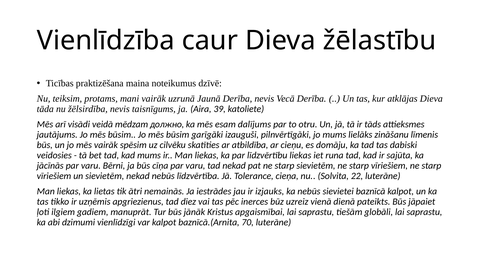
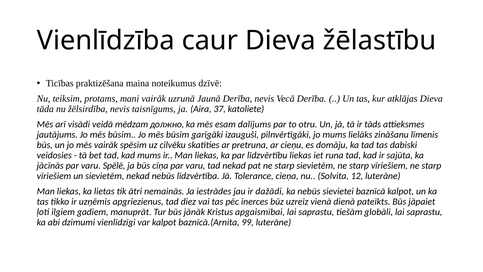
39: 39 -> 37
atbildība: atbildība -> pretruna
Bērni: Bērni -> Spēlē
22: 22 -> 12
izjauks: izjauks -> dažādi
70: 70 -> 99
